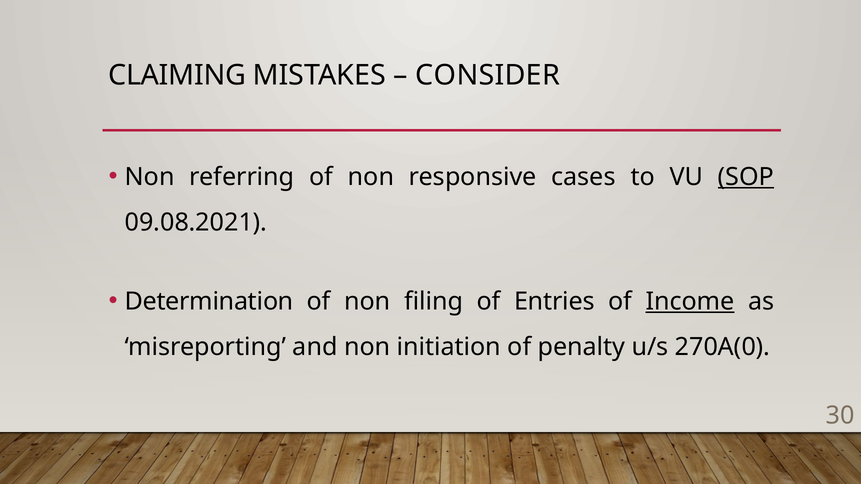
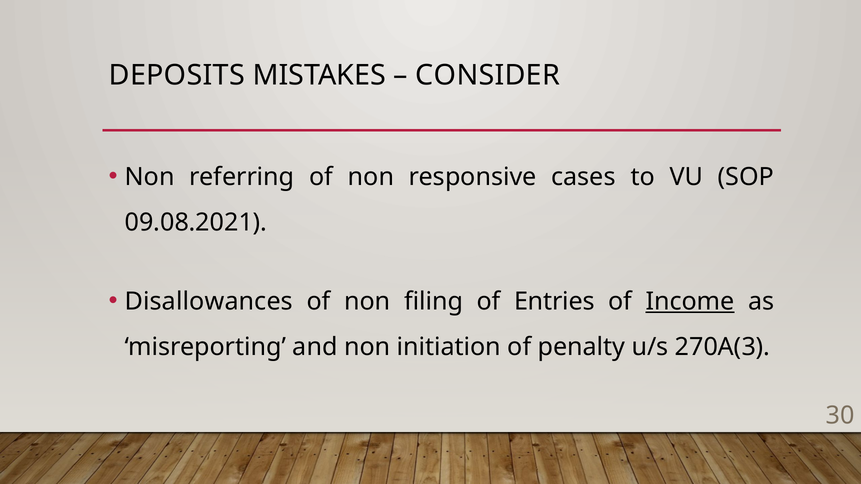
CLAIMING: CLAIMING -> DEPOSITS
SOP underline: present -> none
Determination: Determination -> Disallowances
270A(0: 270A(0 -> 270A(3
